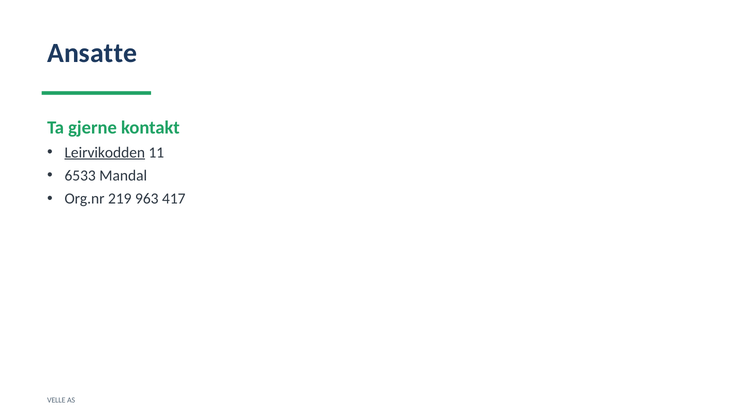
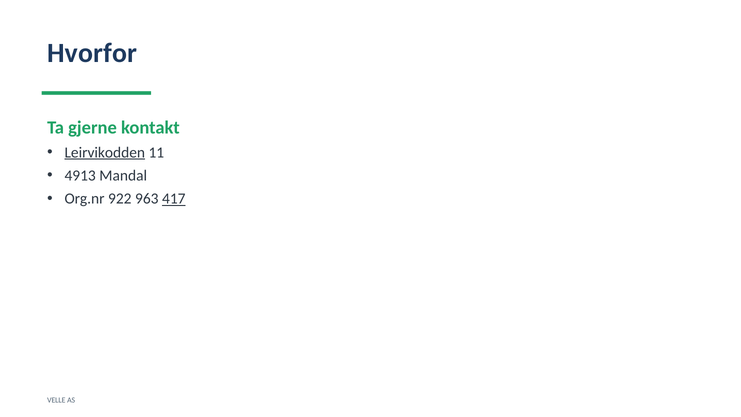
Ansatte: Ansatte -> Hvorfor
6533: 6533 -> 4913
219: 219 -> 922
417 underline: none -> present
